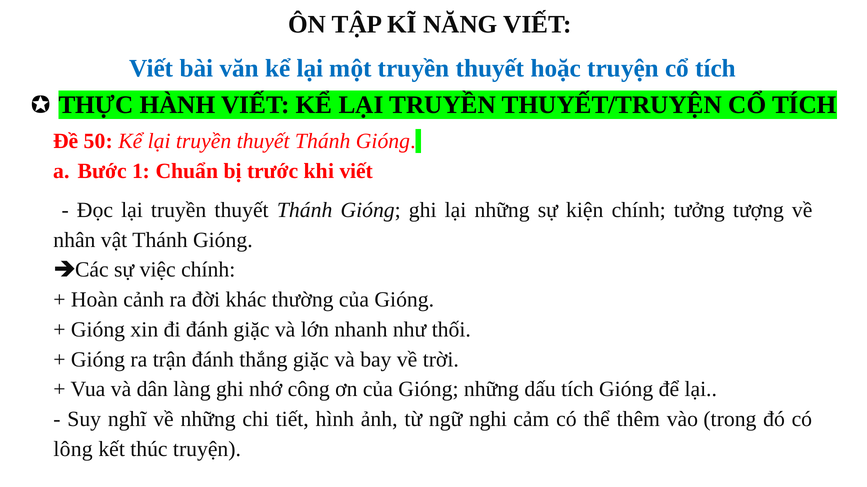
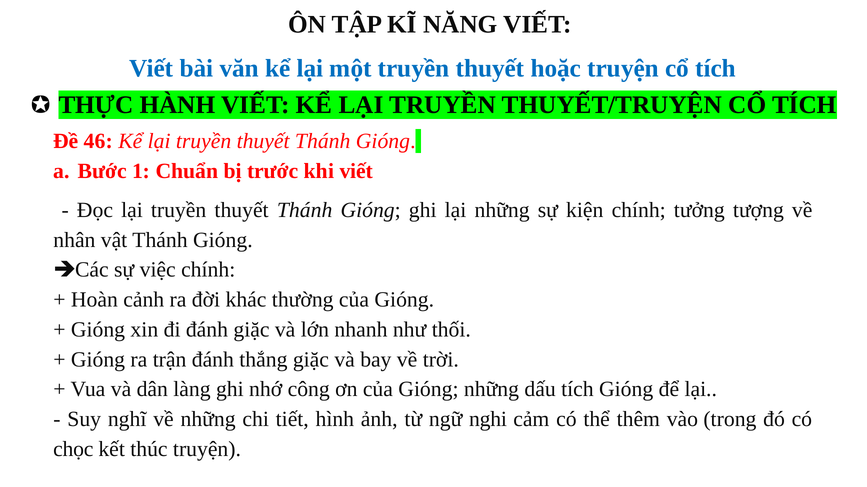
50: 50 -> 46
lông: lông -> chọc
